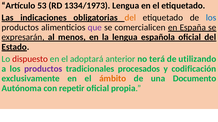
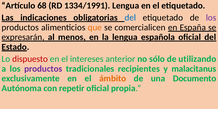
53: 53 -> 68
1334/1973: 1334/1973 -> 1334/1991
del at (130, 18) colour: orange -> blue
los at (211, 18) colour: blue -> purple
que colour: purple -> orange
adoptará: adoptará -> intereses
terá: terá -> sólo
procesados: procesados -> recipientes
codificación: codificación -> malacitanus
